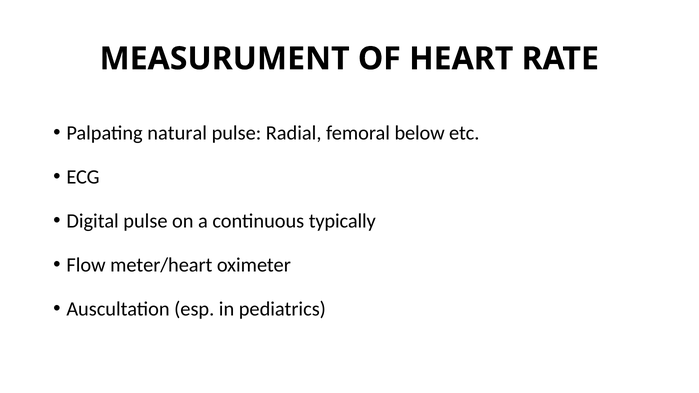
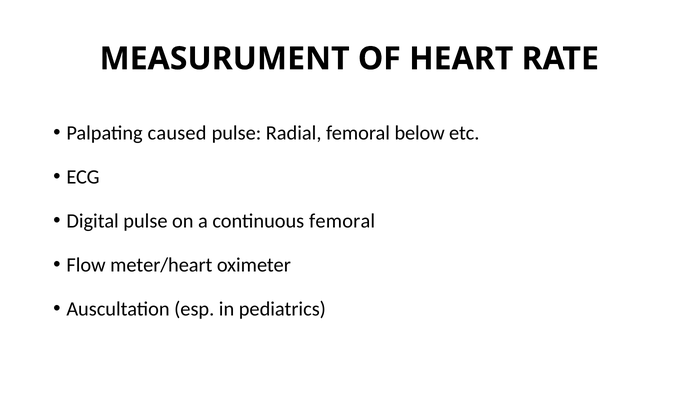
natural: natural -> caused
continuous typically: typically -> femoral
